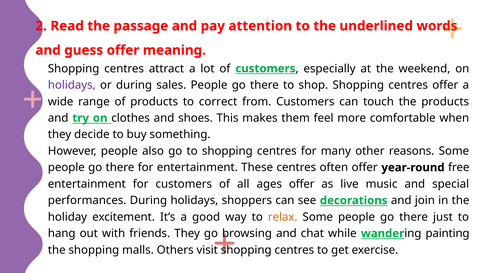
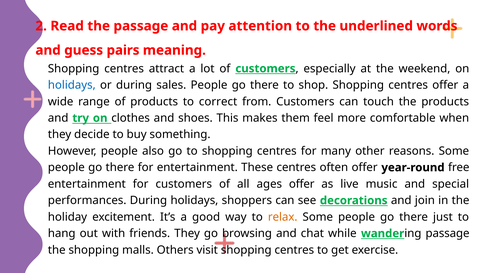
guess offer: offer -> pairs
holidays at (72, 85) colour: purple -> blue
painting at (448, 234): painting -> passage
